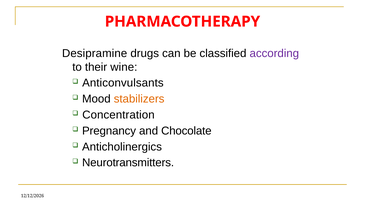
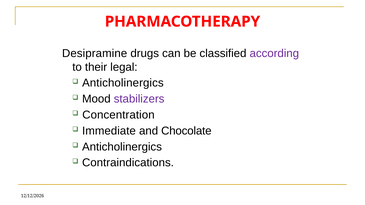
wine: wine -> legal
Anticonvulsants at (123, 83): Anticonvulsants -> Anticholinergics
stabilizers colour: orange -> purple
Pregnancy: Pregnancy -> Immediate
Neurotransmitters: Neurotransmitters -> Contraindications
